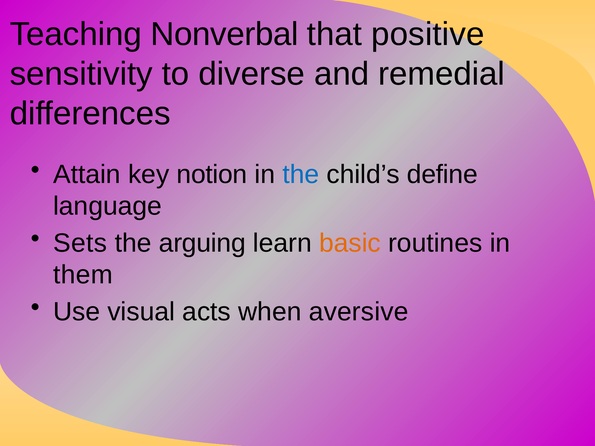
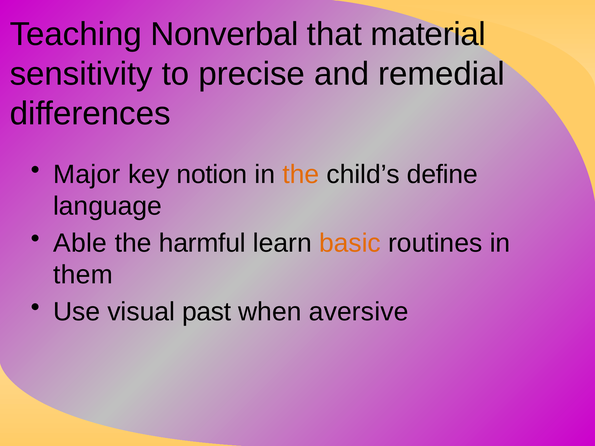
positive: positive -> material
diverse: diverse -> precise
Attain: Attain -> Major
the at (301, 174) colour: blue -> orange
Sets: Sets -> Able
arguing: arguing -> harmful
acts: acts -> past
